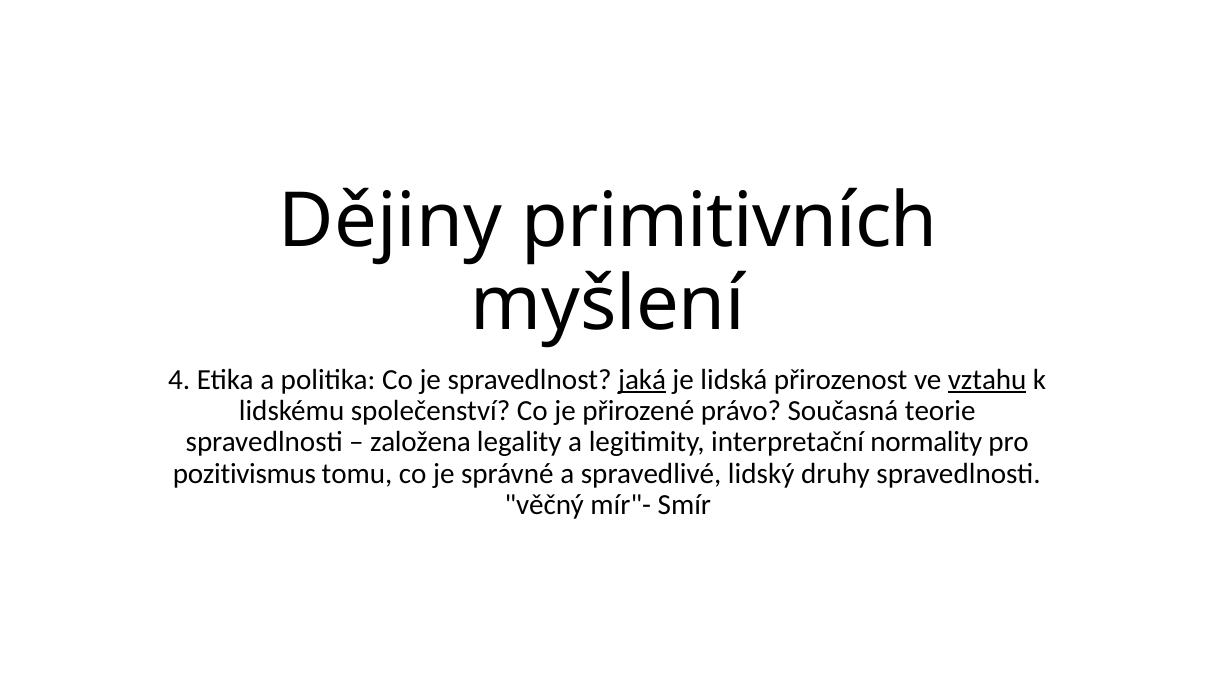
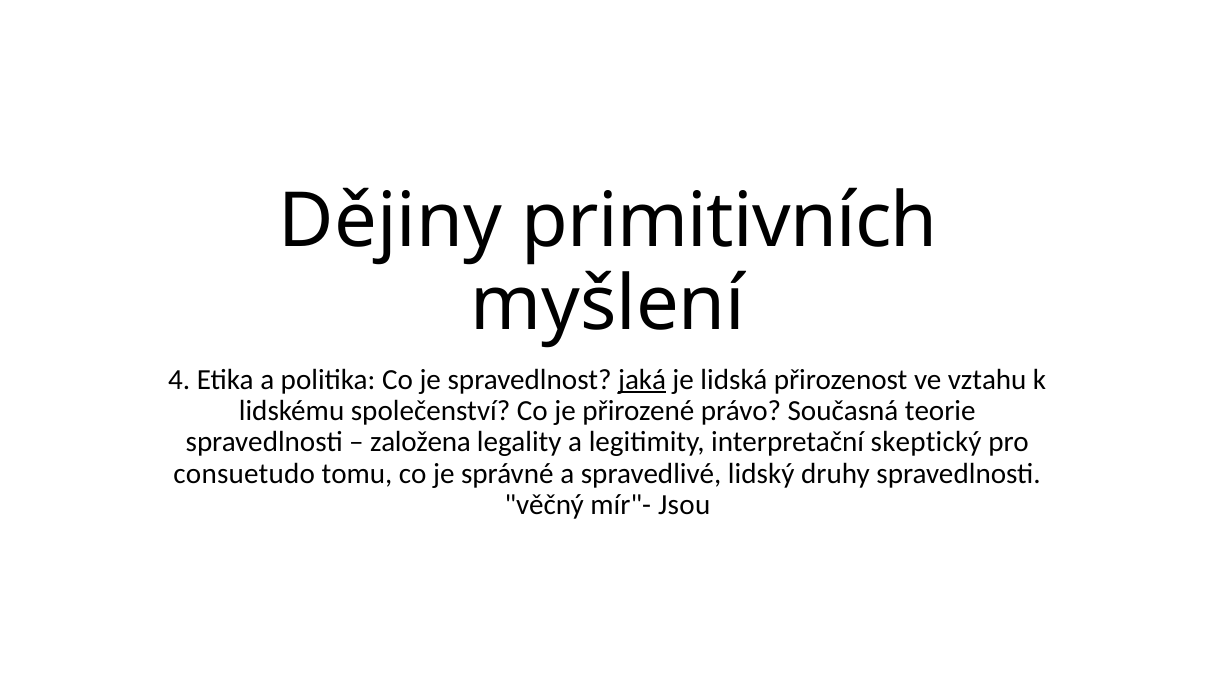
vztahu underline: present -> none
normality: normality -> skeptický
pozitivismus: pozitivismus -> consuetudo
Smír: Smír -> Jsou
